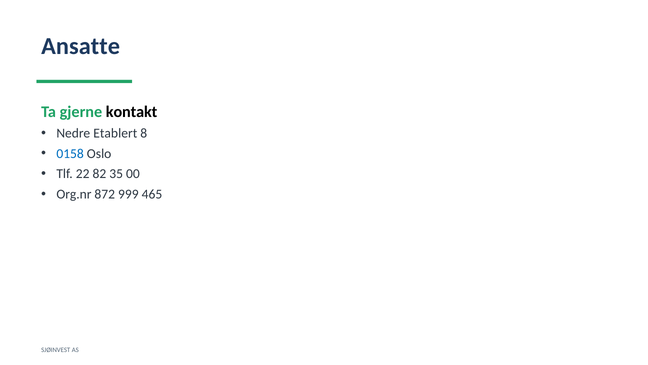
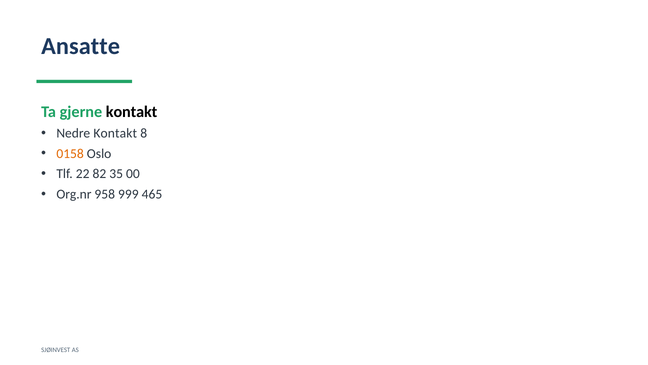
Nedre Etablert: Etablert -> Kontakt
0158 colour: blue -> orange
872: 872 -> 958
